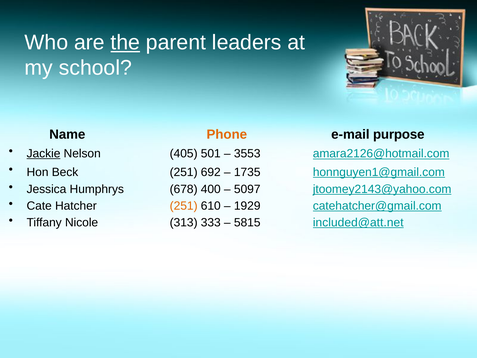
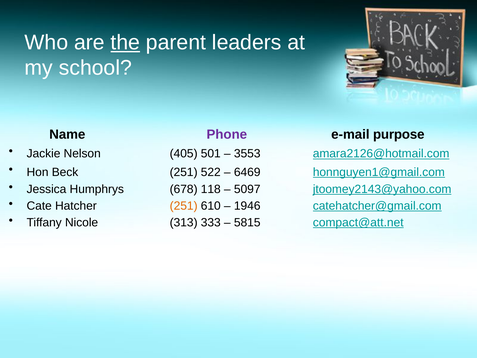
Phone colour: orange -> purple
Jackie underline: present -> none
692: 692 -> 522
1735: 1735 -> 6469
400: 400 -> 118
1929: 1929 -> 1946
included@att.net: included@att.net -> compact@att.net
